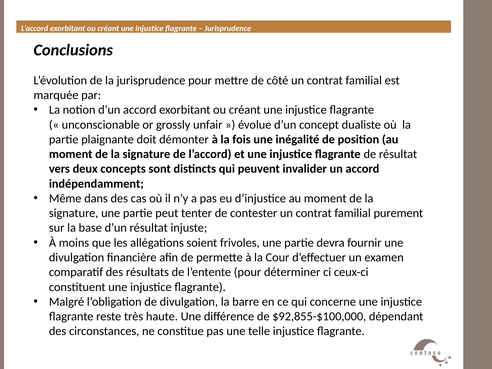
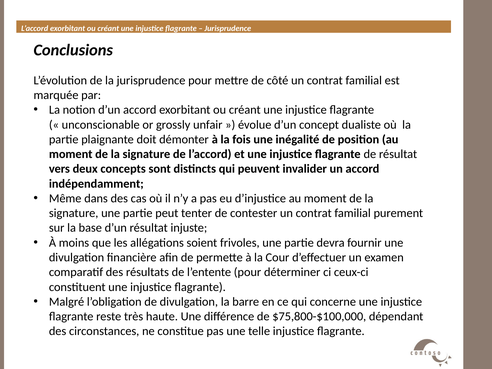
$92,855-$100,000: $92,855-$100,000 -> $75,800-$100,000
